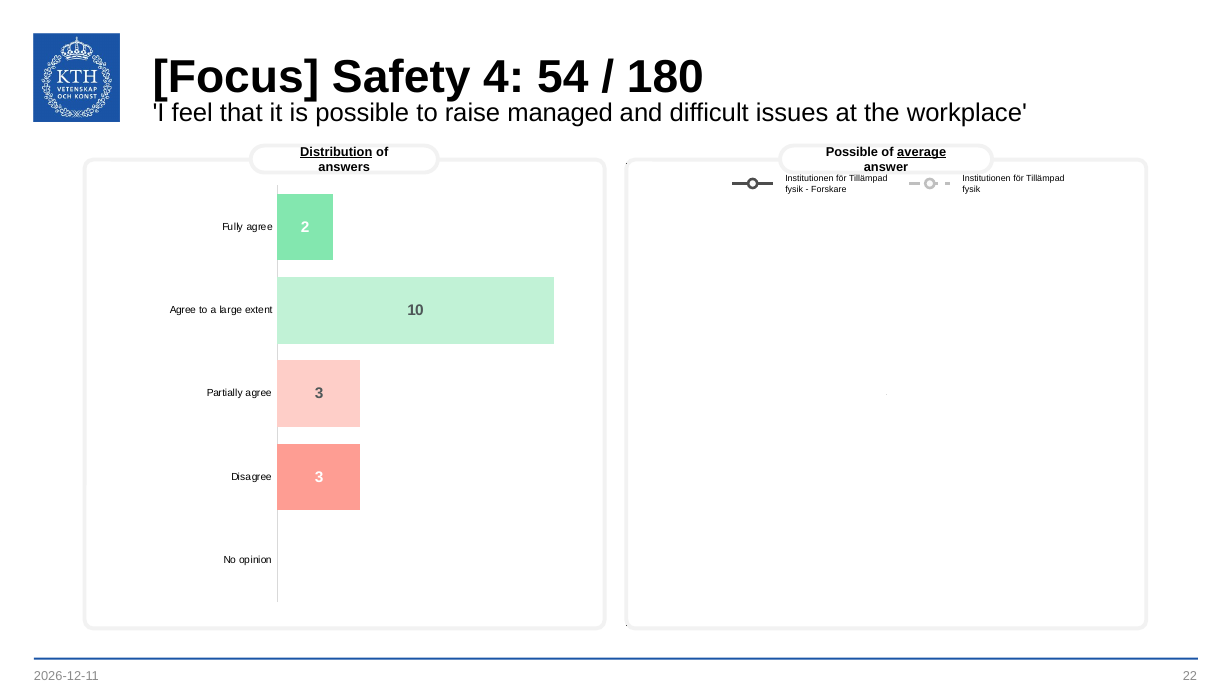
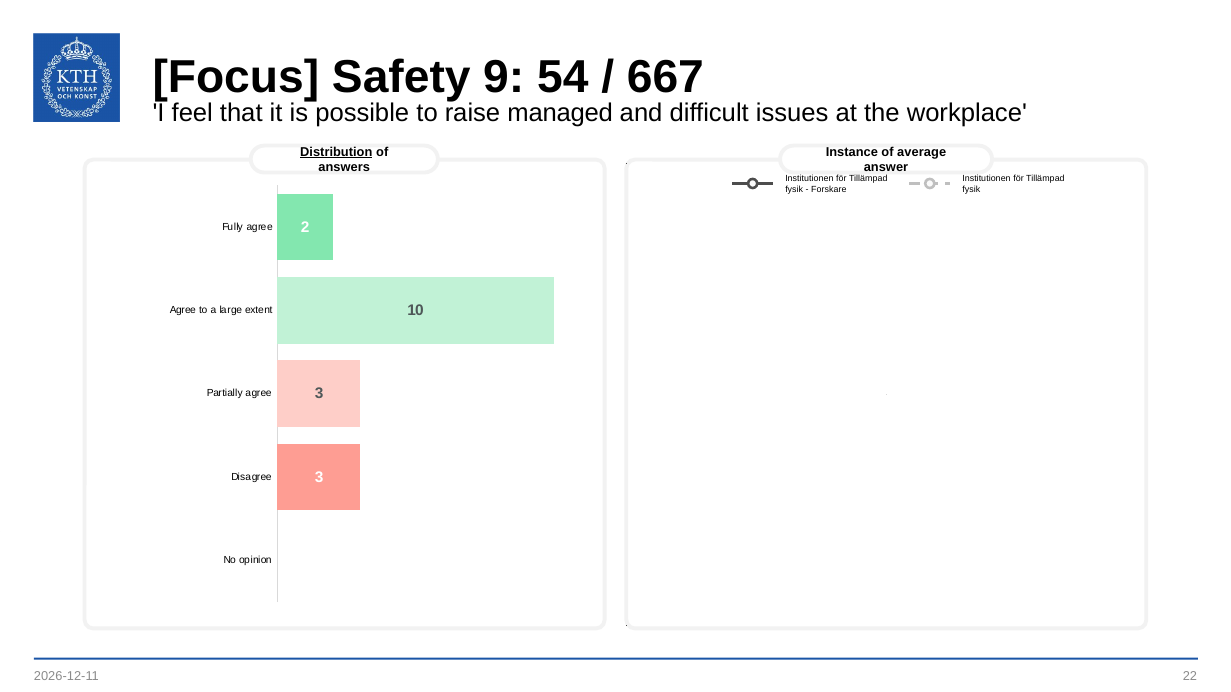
4: 4 -> 9
180: 180 -> 667
Possible at (852, 152): Possible -> Instance
average underline: present -> none
